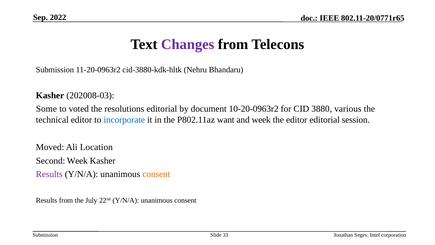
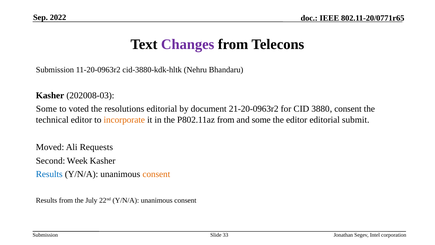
10-20-0963r2: 10-20-0963r2 -> 21-20-0963r2
3880 various: various -> consent
incorporate colour: blue -> orange
P802.11az want: want -> from
and week: week -> some
session: session -> submit
Location: Location -> Requests
Results at (49, 174) colour: purple -> blue
